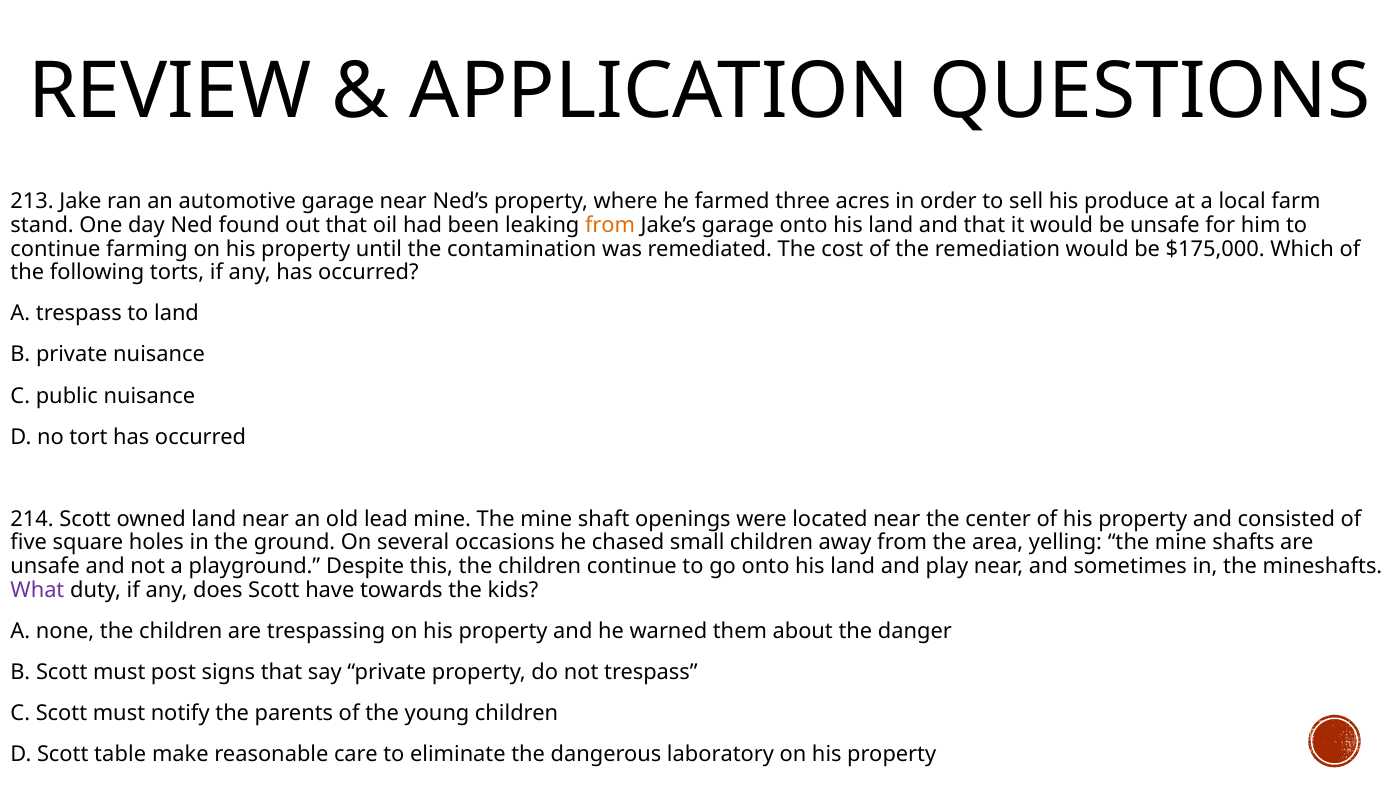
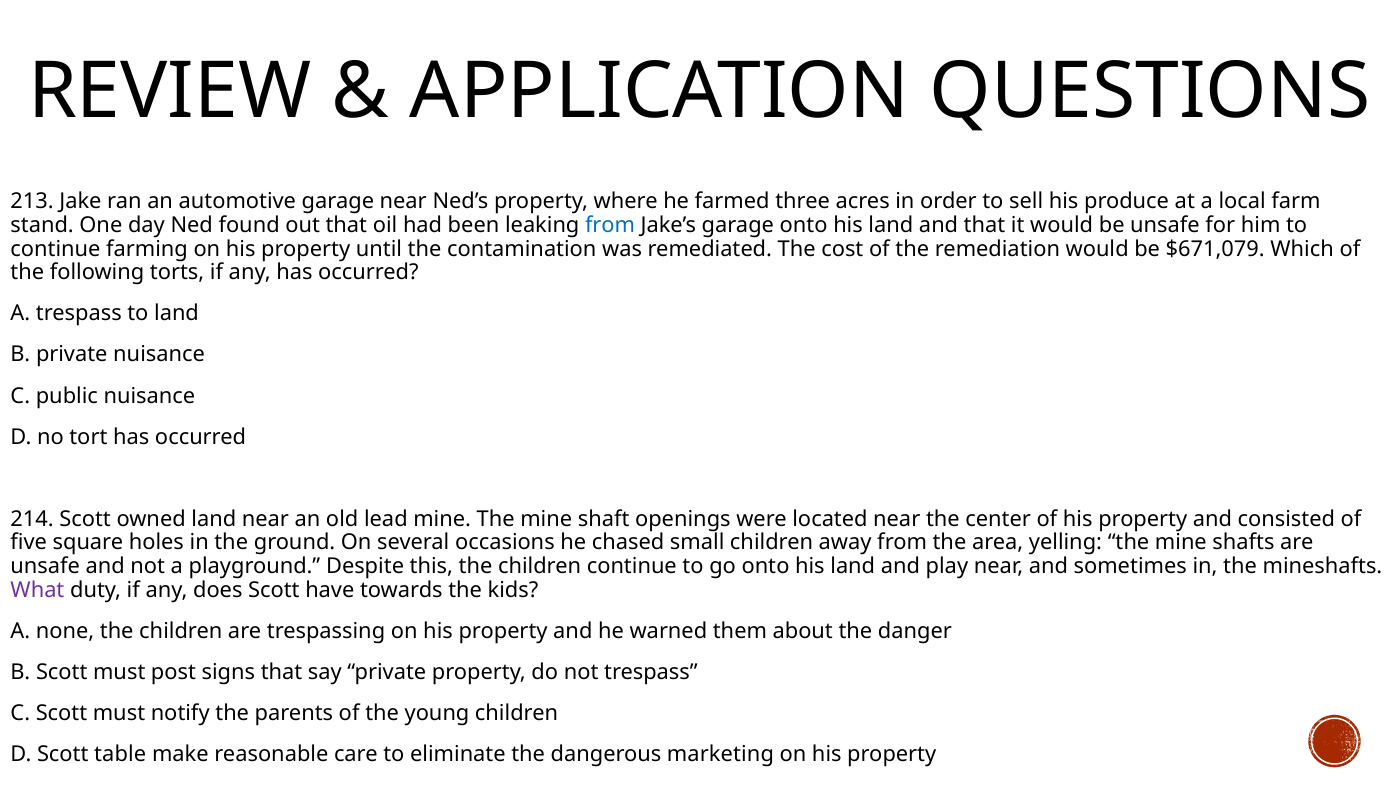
from at (610, 225) colour: orange -> blue
$175,000: $175,000 -> $671,079
laboratory: laboratory -> marketing
